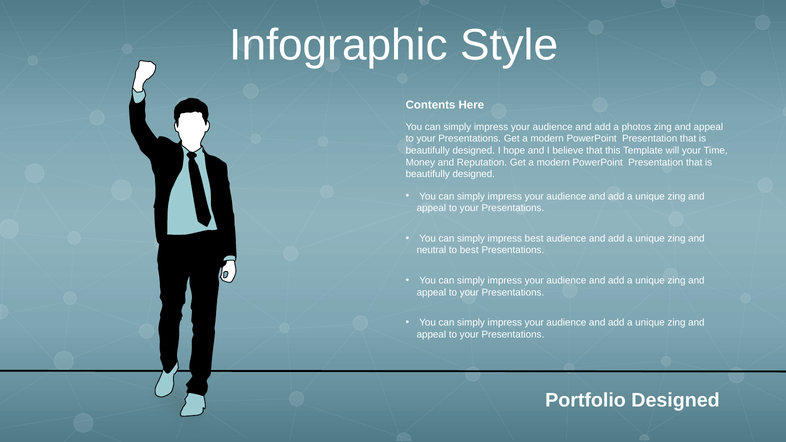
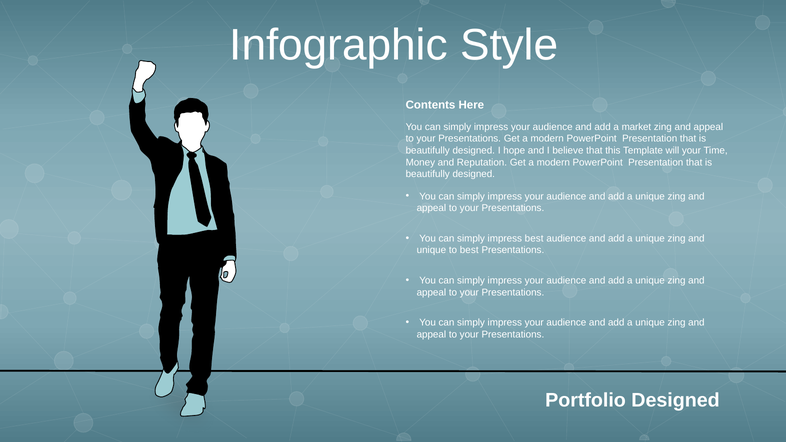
photos: photos -> market
neutral at (431, 250): neutral -> unique
